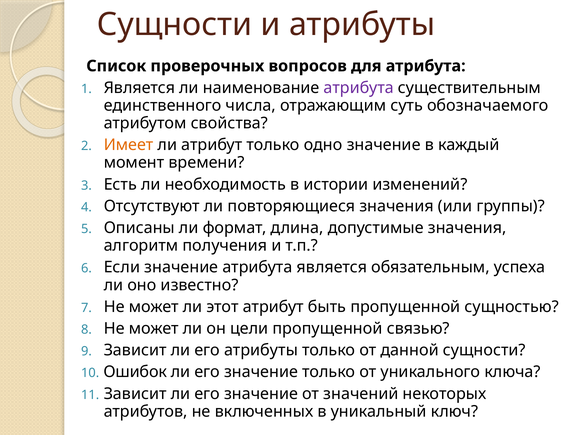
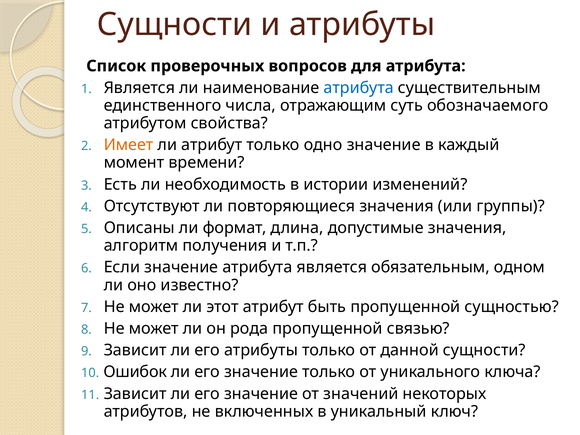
атрибута at (359, 88) colour: purple -> blue
успеха: успеха -> одном
цели: цели -> рода
